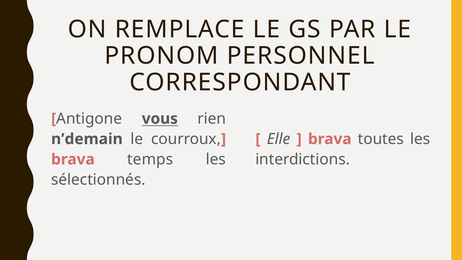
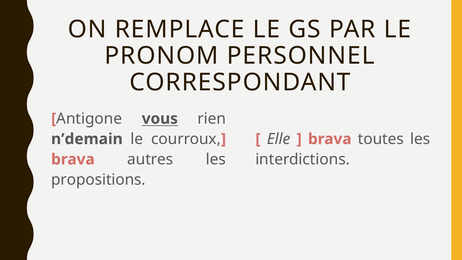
temps: temps -> autres
sélectionnés: sélectionnés -> propositions
